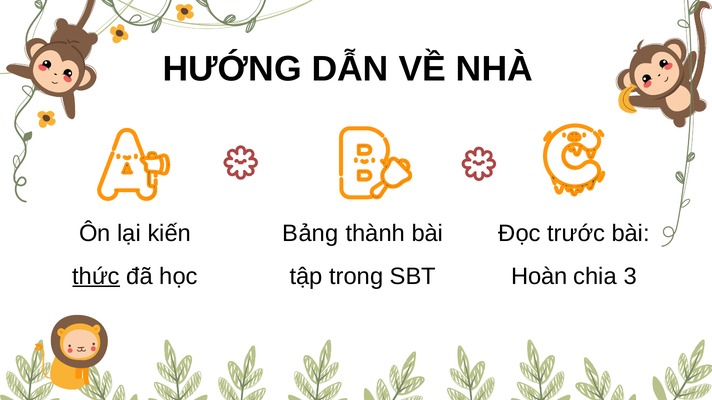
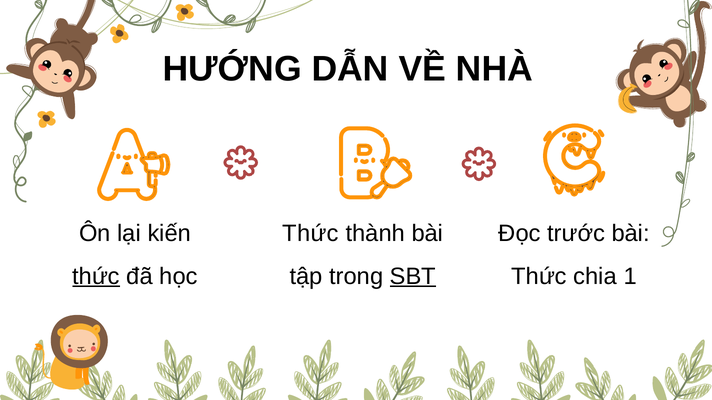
Bảng at (311, 234): Bảng -> Thức
SBT underline: none -> present
Hoàn at (539, 277): Hoàn -> Thức
3: 3 -> 1
